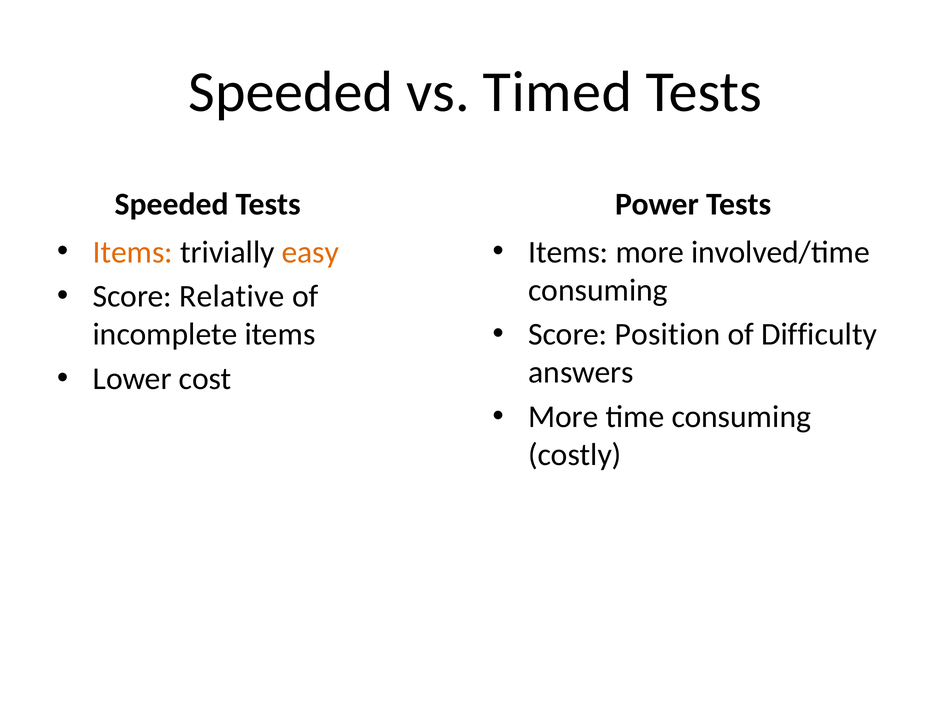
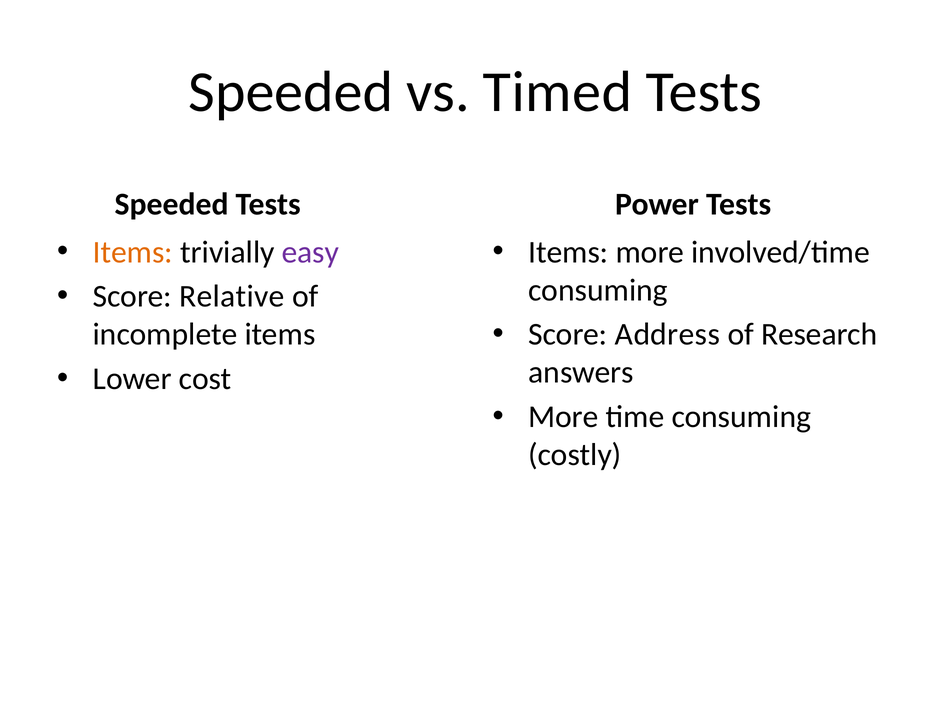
easy colour: orange -> purple
Position: Position -> Address
Difficulty: Difficulty -> Research
